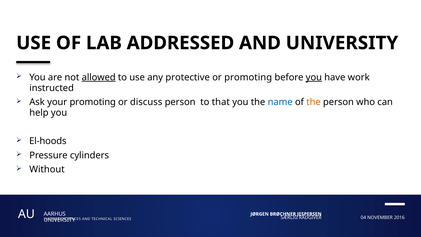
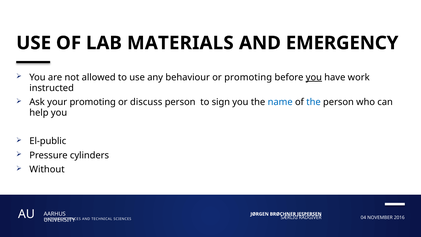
ADDRESSED: ADDRESSED -> MATERIALS
AND UNIVERSITY: UNIVERSITY -> EMERGENCY
allowed underline: present -> none
protective: protective -> behaviour
that: that -> sign
the at (314, 102) colour: orange -> blue
El-hoods: El-hoods -> El-public
